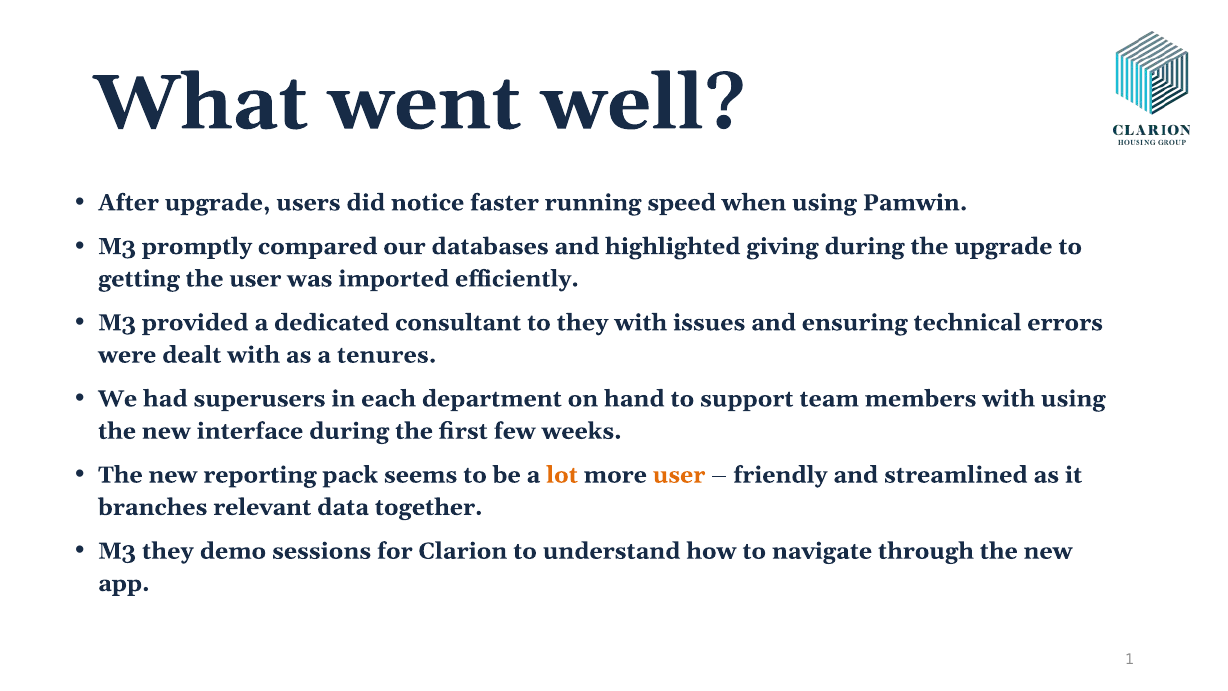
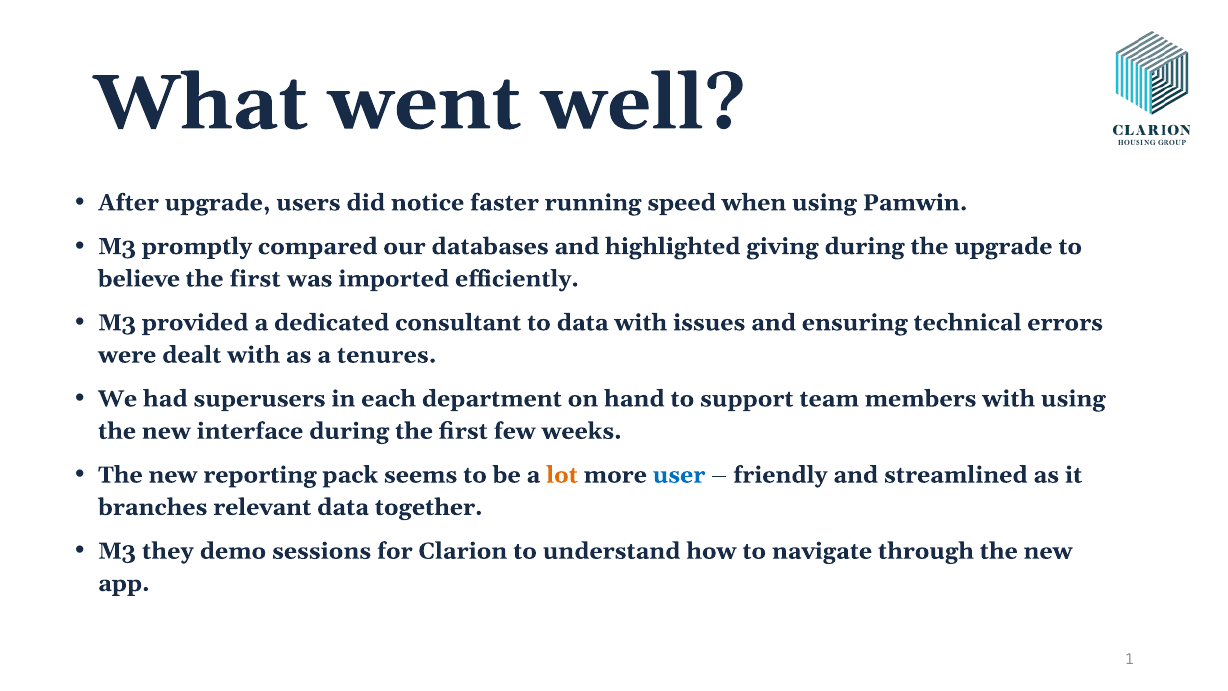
getting: getting -> believe
user at (255, 279): user -> first
to they: they -> data
user at (679, 475) colour: orange -> blue
